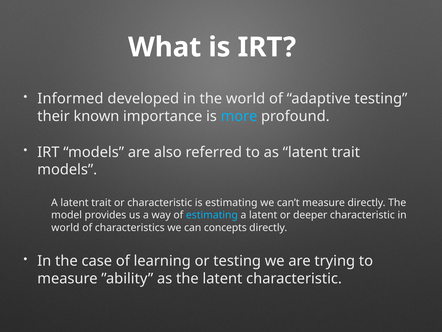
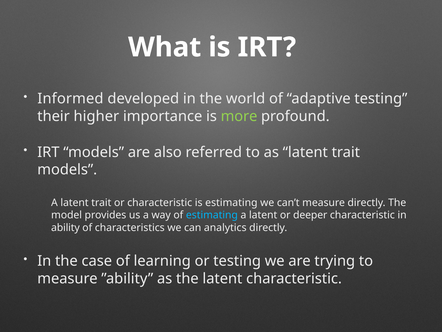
known: known -> higher
more colour: light blue -> light green
world at (65, 227): world -> ability
concepts: concepts -> analytics
